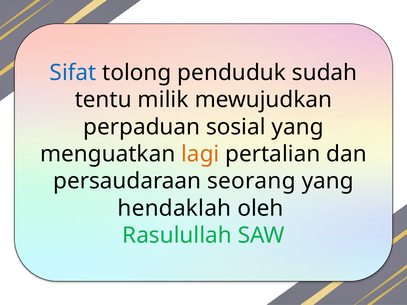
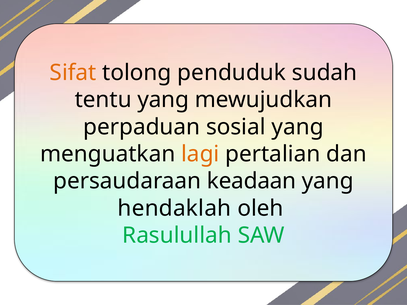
Sifat colour: blue -> orange
tentu milik: milik -> yang
seorang: seorang -> keadaan
